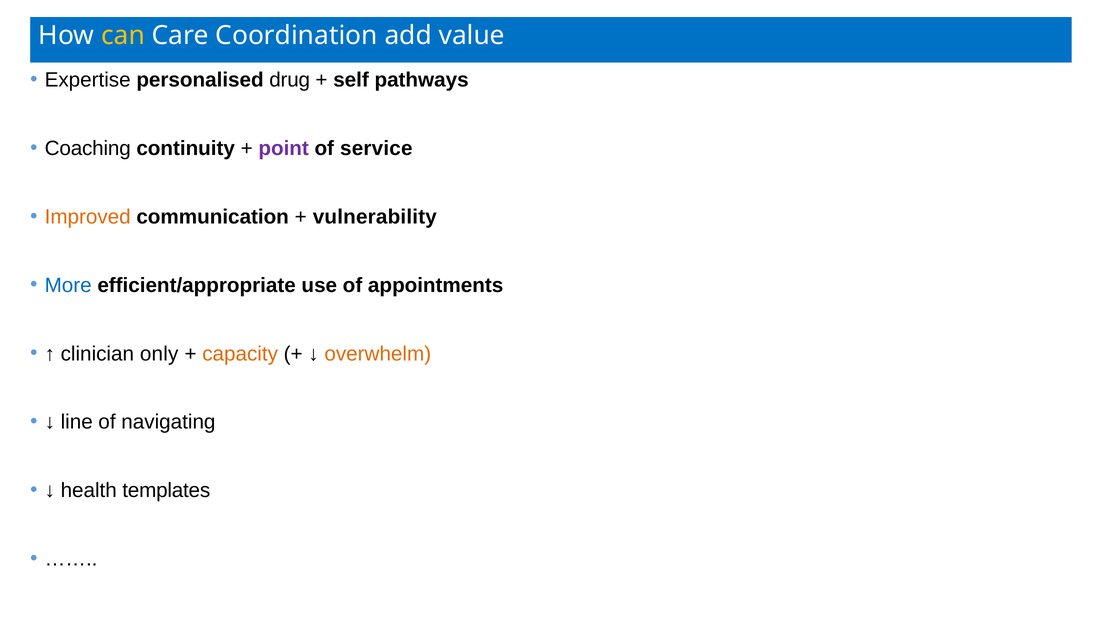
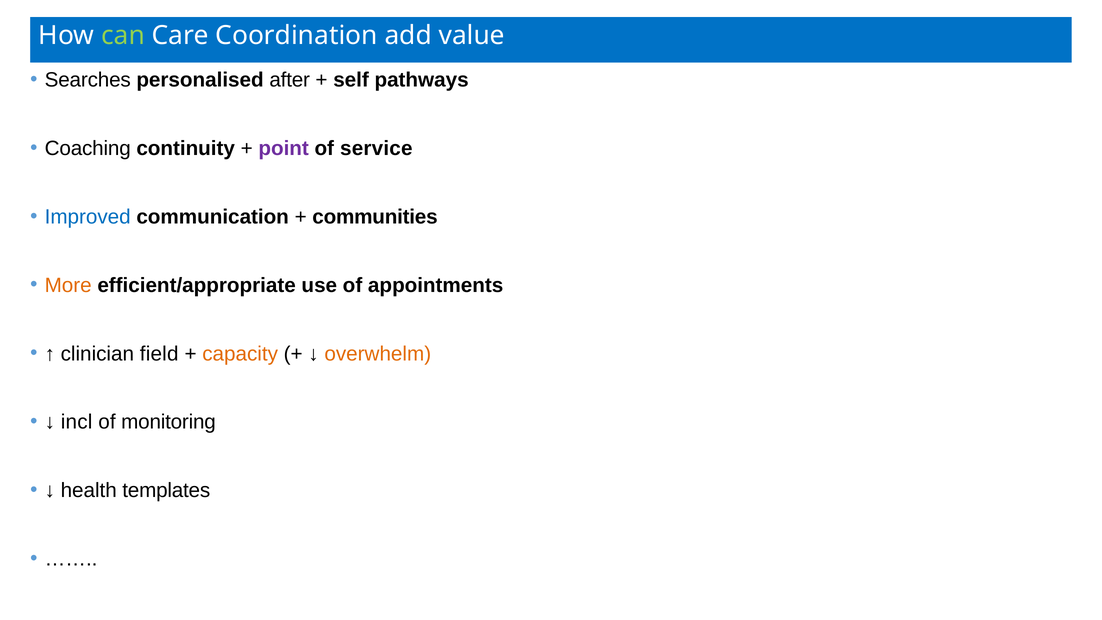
can colour: yellow -> light green
Expertise: Expertise -> Searches
drug: drug -> after
Improved colour: orange -> blue
vulnerability: vulnerability -> communities
More colour: blue -> orange
only: only -> field
line: line -> incl
navigating: navigating -> monitoring
